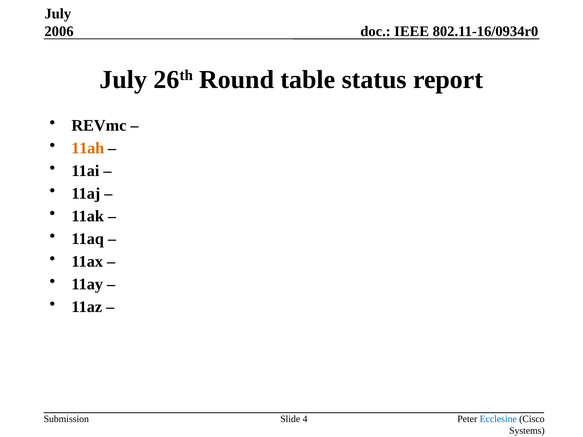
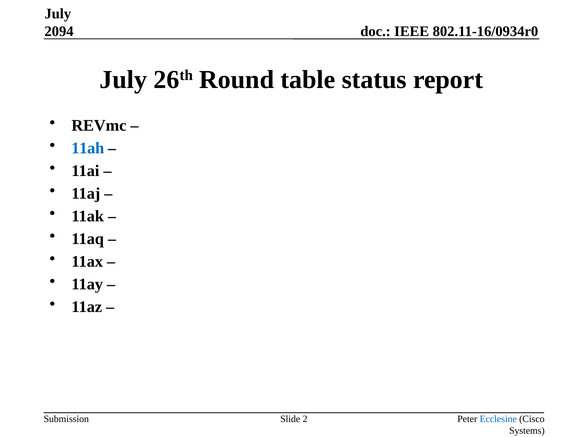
2006: 2006 -> 2094
11ah colour: orange -> blue
4: 4 -> 2
